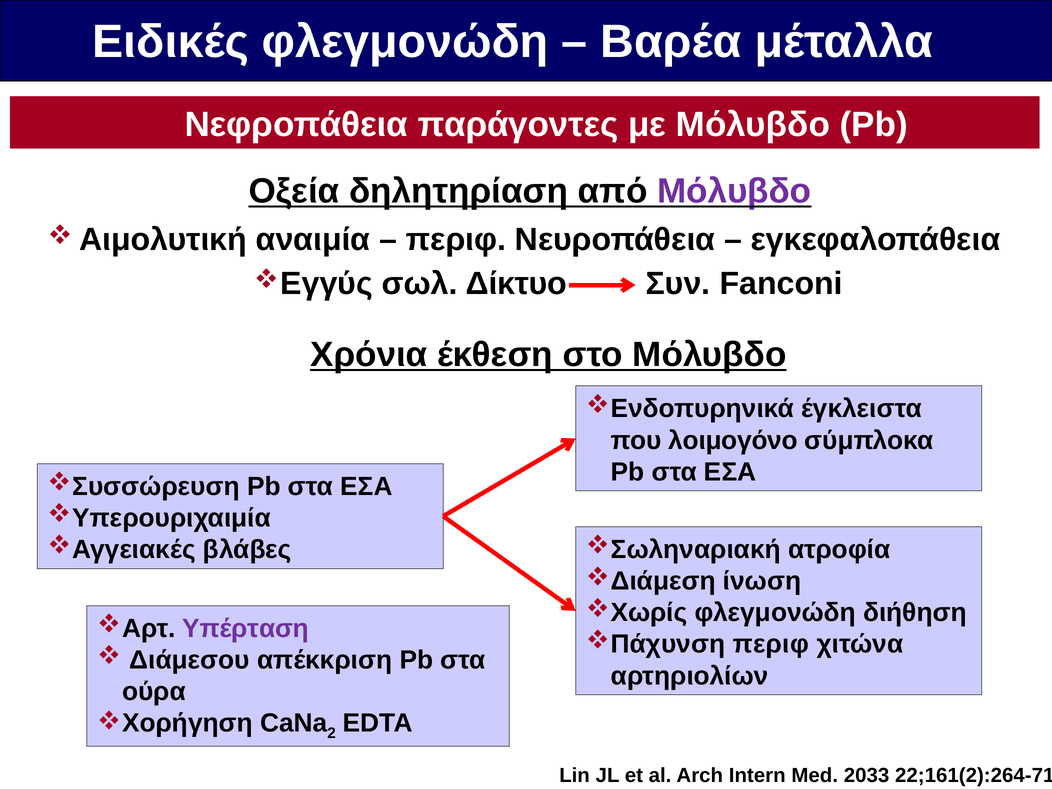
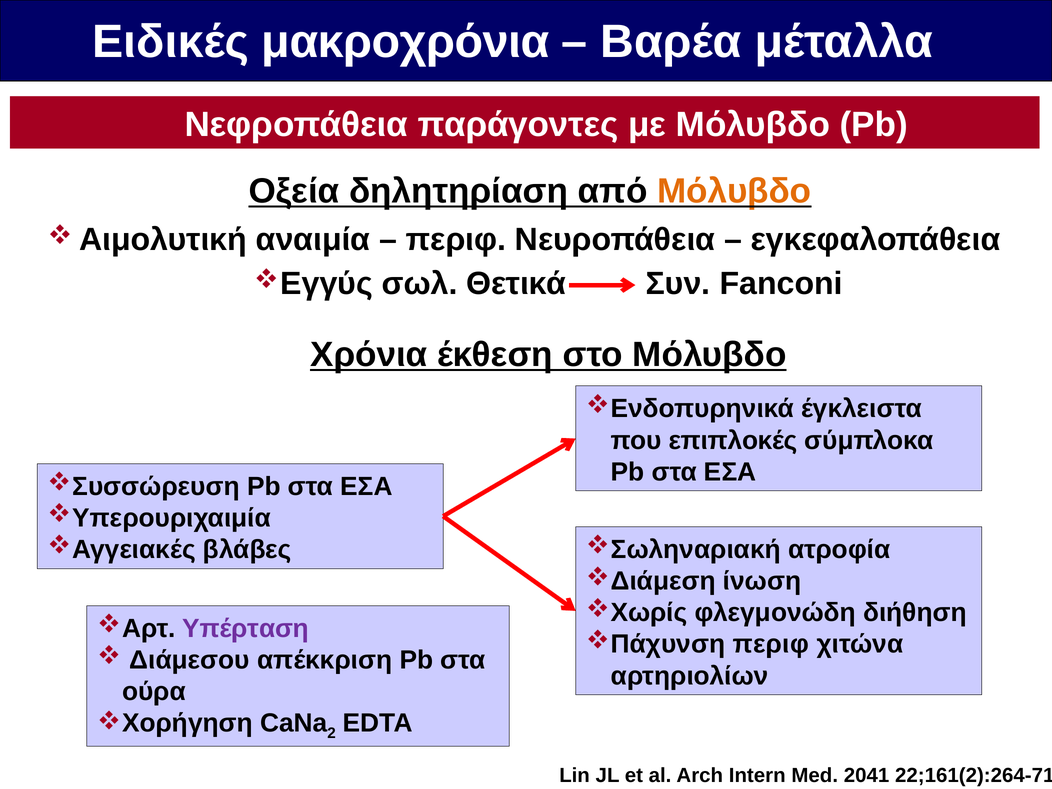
Ειδικές φλεγμονώδη: φλεγμονώδη -> μακροχρόνια
Μόλυβδο at (734, 191) colour: purple -> orange
Δίκτυο: Δίκτυο -> Θετικά
λοιμογόνο: λοιμογόνο -> επιπλοκές
2033: 2033 -> 2041
